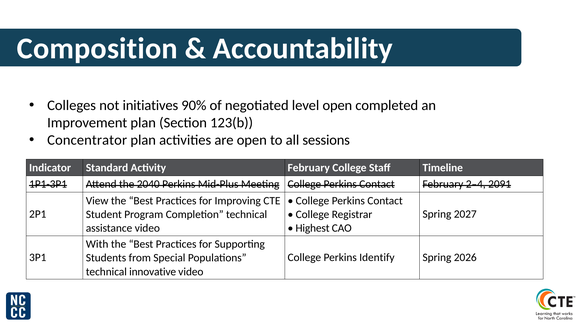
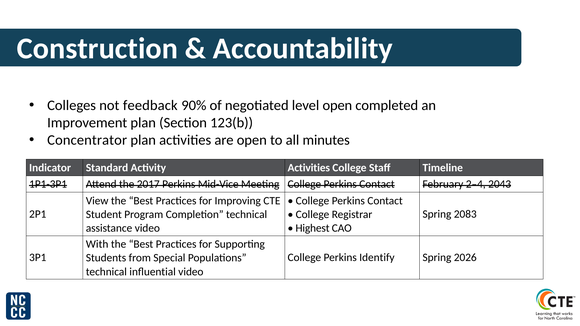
Composition: Composition -> Construction
initiatives: initiatives -> feedback
sessions: sessions -> minutes
Activity February: February -> Activities
2040: 2040 -> 2017
Mid-Plus: Mid-Plus -> Mid-Vice
2091: 2091 -> 2043
2027: 2027 -> 2083
innovative: innovative -> inﬂuential
